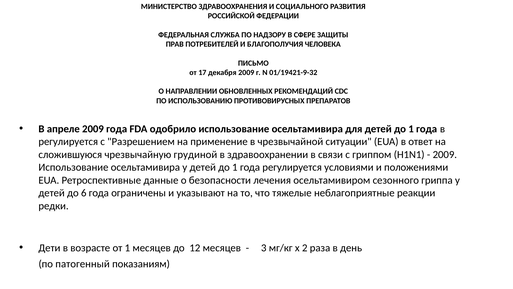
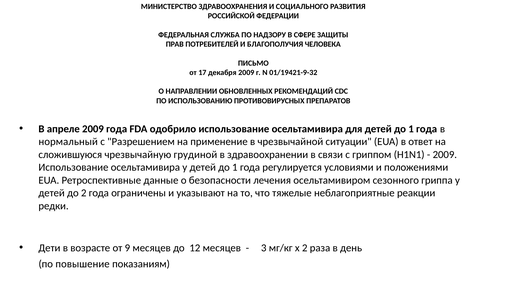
регулируется at (68, 141): регулируется -> нормальный
до 6: 6 -> 2
от 1: 1 -> 9
патогенный: патогенный -> повышение
